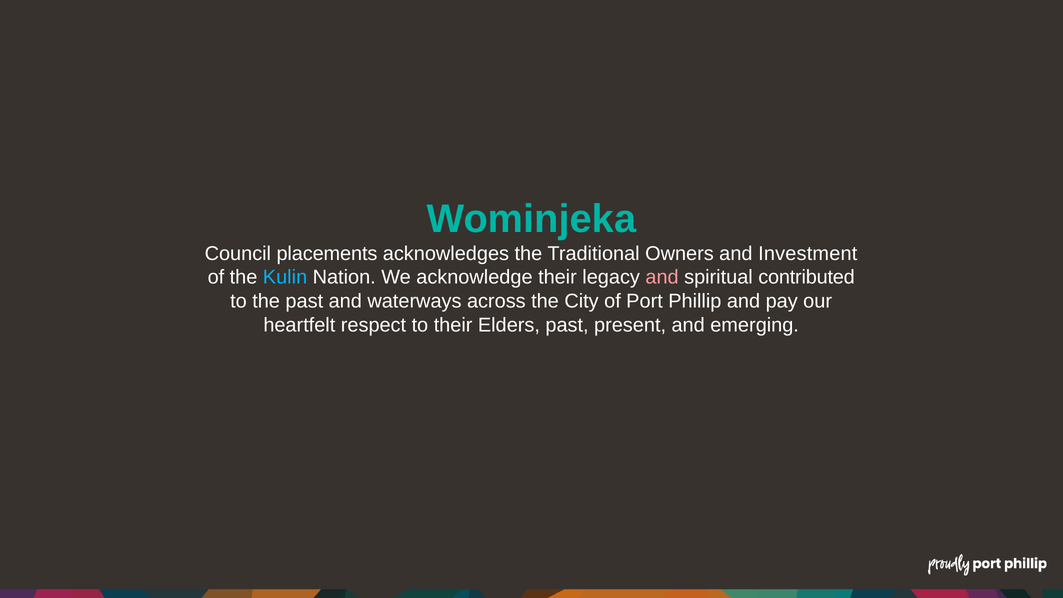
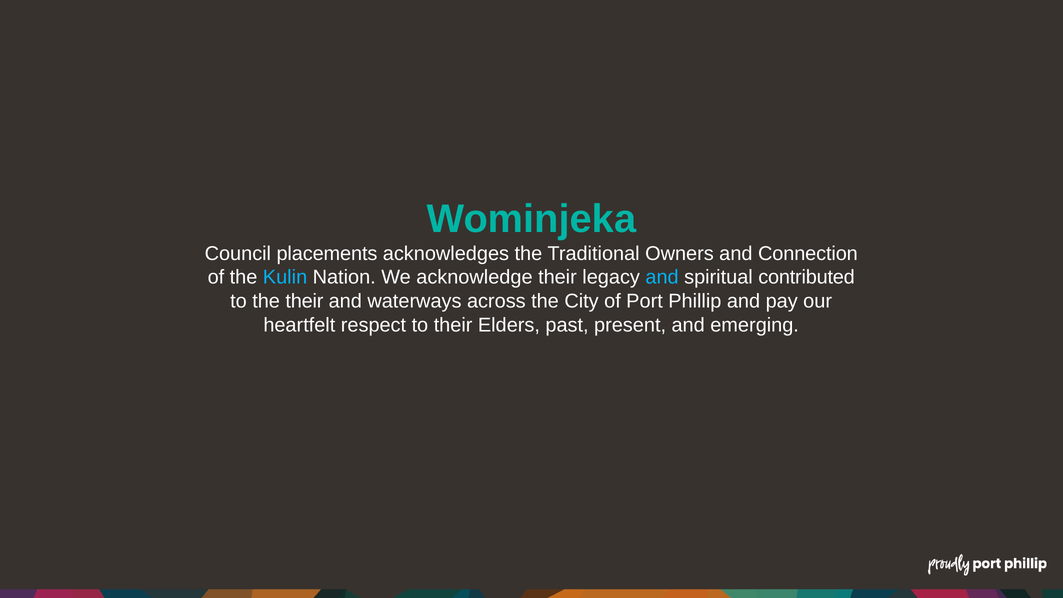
Investment: Investment -> Connection
and at (662, 277) colour: pink -> light blue
the past: past -> their
